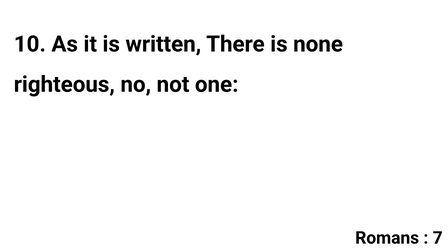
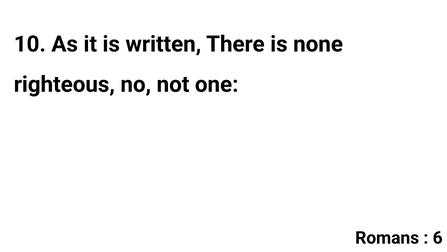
7: 7 -> 6
